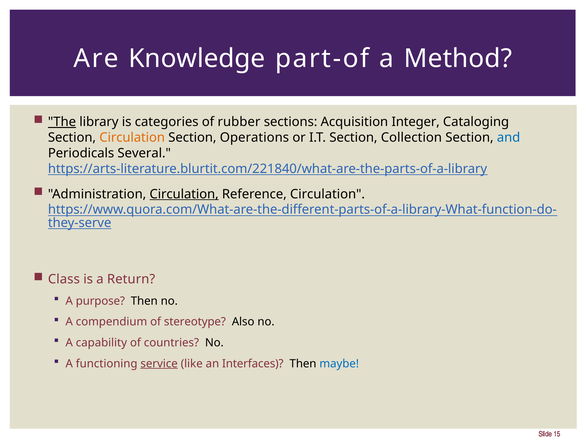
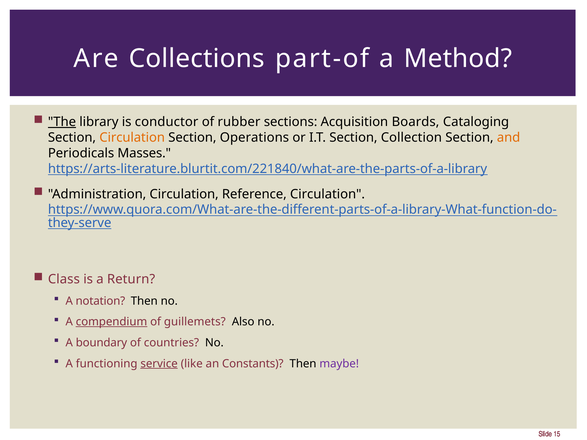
Knowledge: Knowledge -> Collections
categories: categories -> conductor
Integer: Integer -> Boards
and colour: blue -> orange
Several: Several -> Masses
Circulation at (184, 194) underline: present -> none
purpose: purpose -> notation
compendium underline: none -> present
stereotype: stereotype -> guillemets
capability: capability -> boundary
Interfaces: Interfaces -> Constants
maybe colour: blue -> purple
